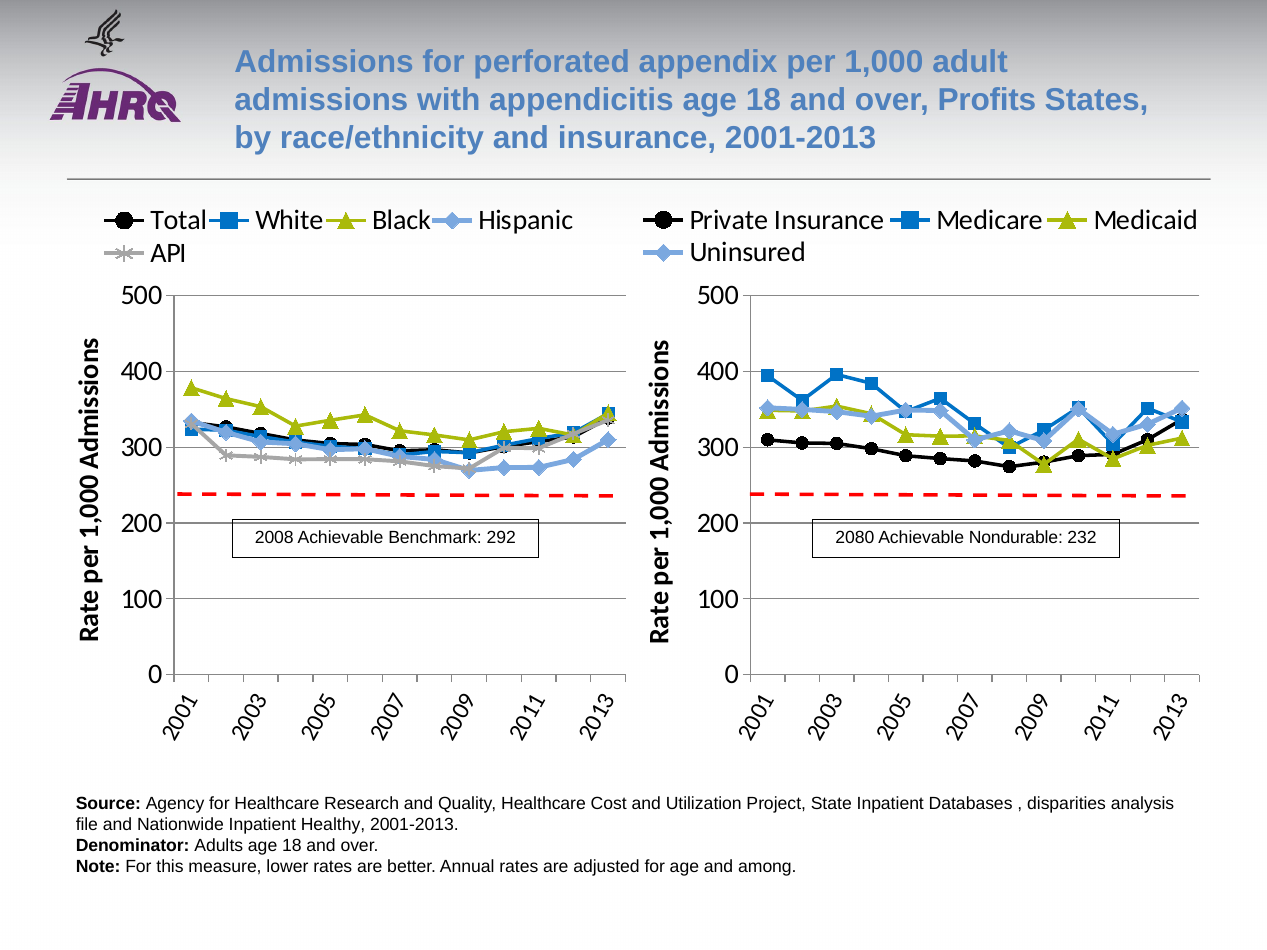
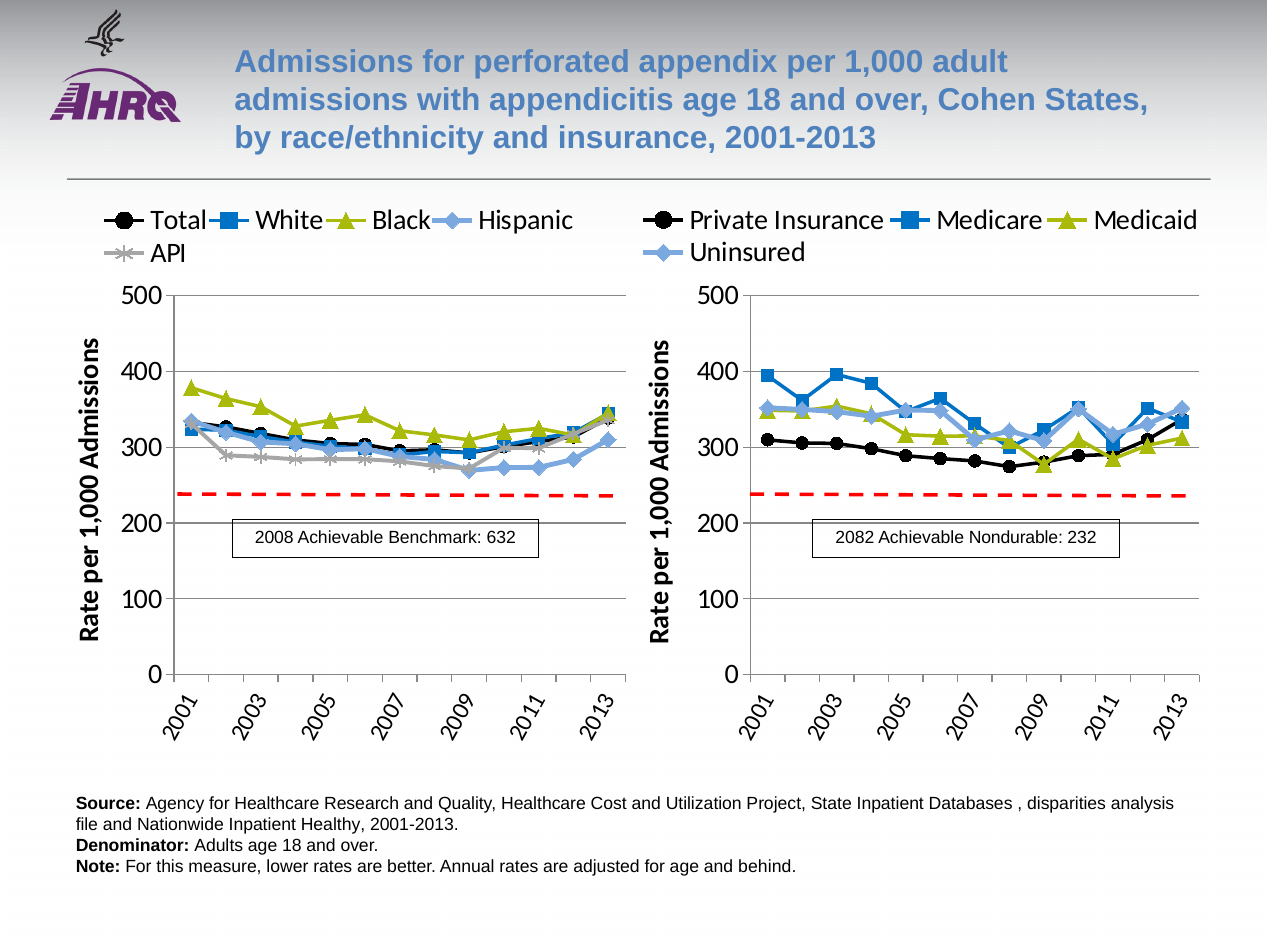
Profits: Profits -> Cohen
292: 292 -> 632
2080: 2080 -> 2082
among: among -> behind
